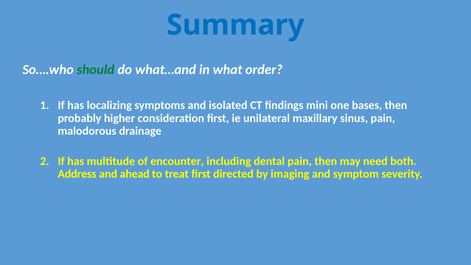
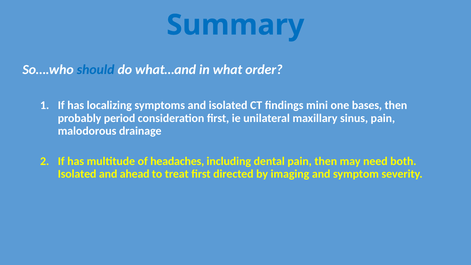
should colour: green -> blue
higher: higher -> period
encounter: encounter -> headaches
Address at (77, 174): Address -> Isolated
